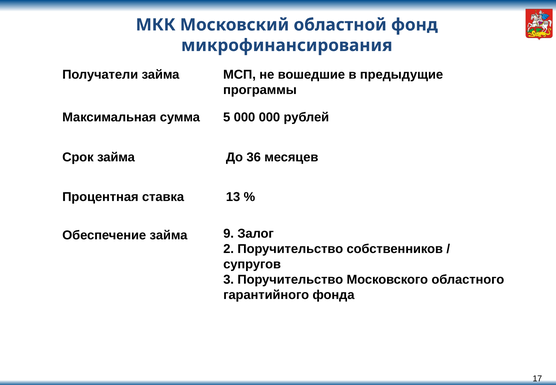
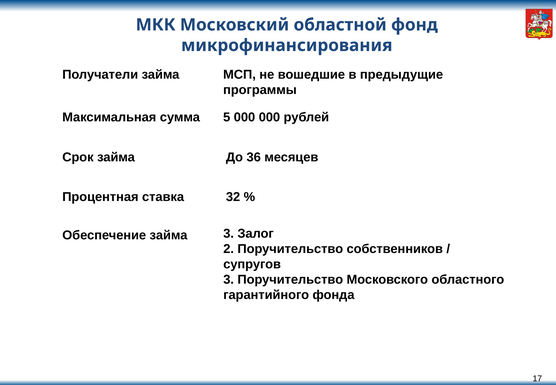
13: 13 -> 32
займа 9: 9 -> 3
